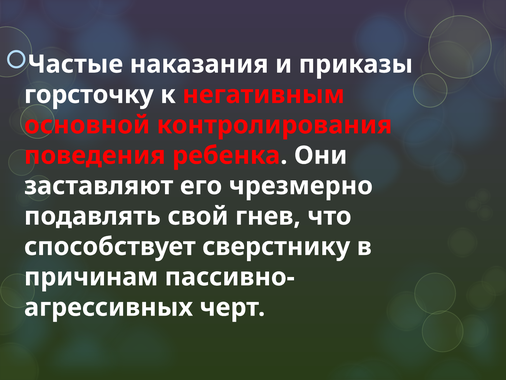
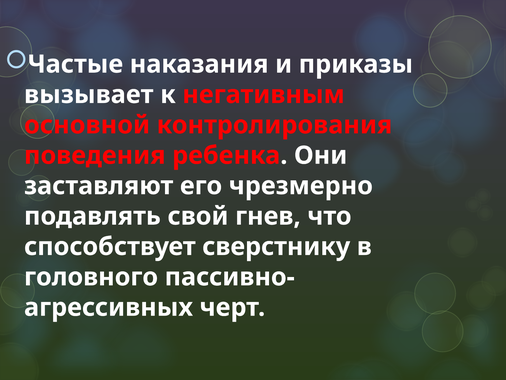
горсточку: горсточку -> вызывает
причинам: причинам -> головного
